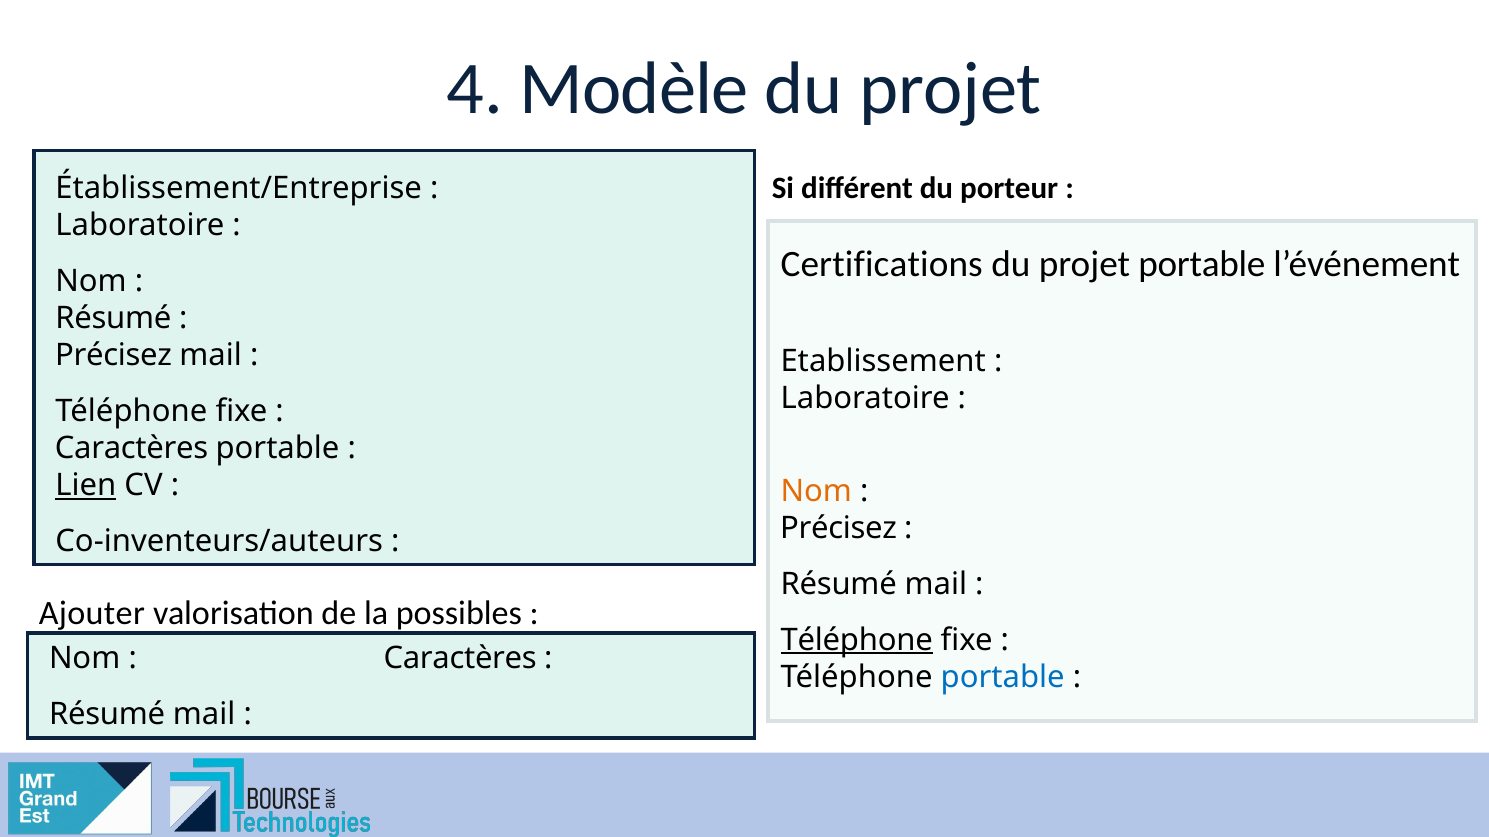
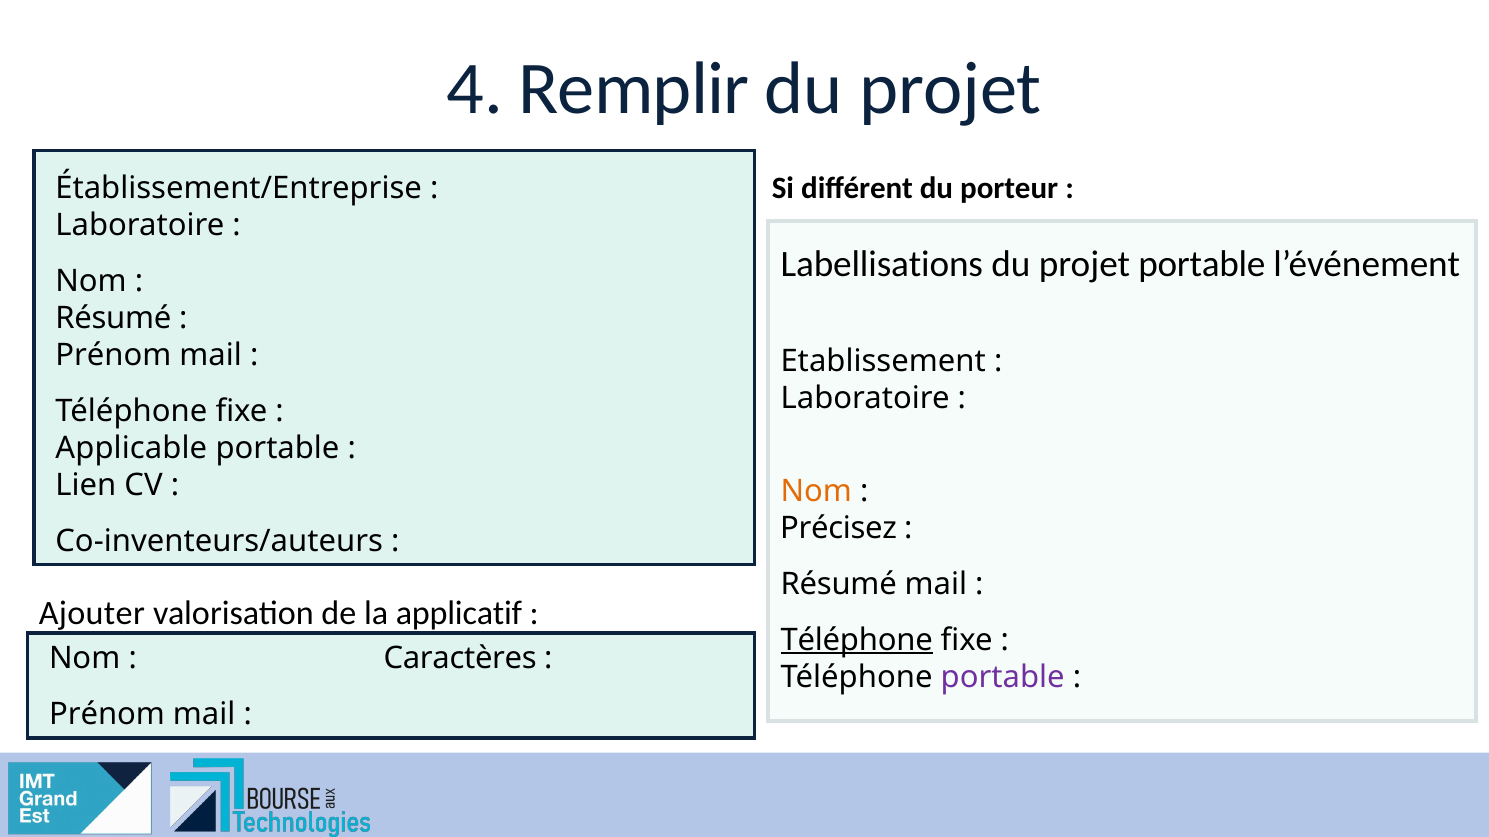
Modèle: Modèle -> Remplir
Certifications: Certifications -> Labellisations
Précisez at (114, 356): Précisez -> Prénom
Caractères at (132, 449): Caractères -> Applicable
Lien underline: present -> none
possibles: possibles -> applicatif
portable at (1003, 678) colour: blue -> purple
Résumé at (107, 715): Résumé -> Prénom
